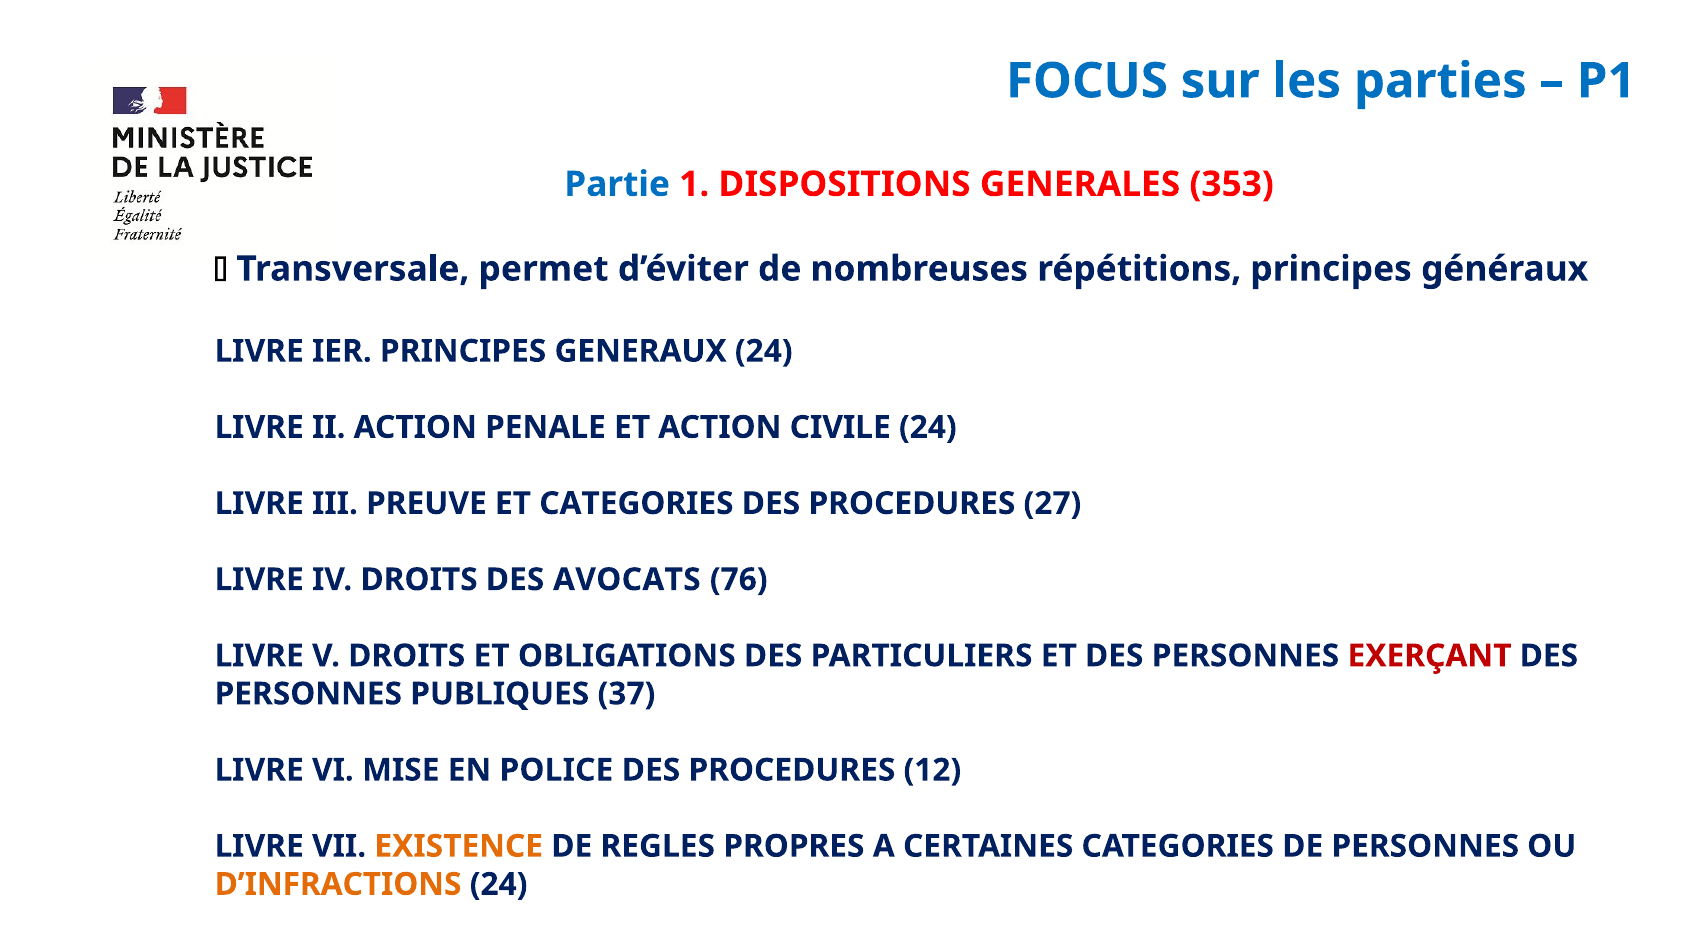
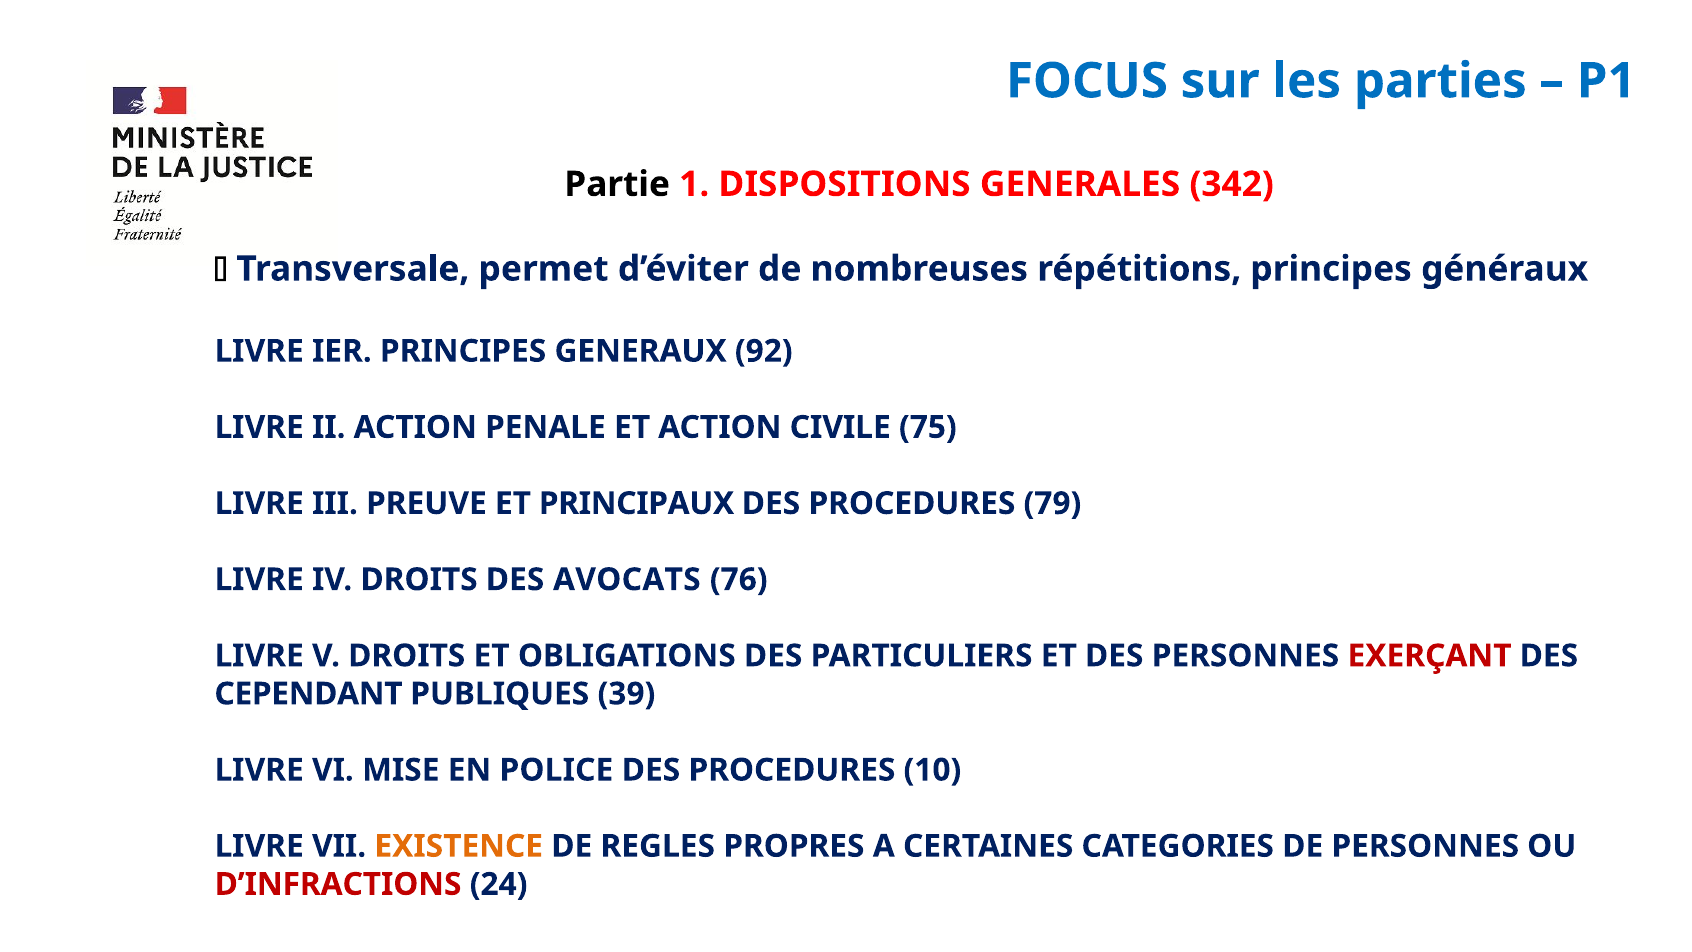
Partie colour: blue -> black
353: 353 -> 342
GENERAUX 24: 24 -> 92
CIVILE 24: 24 -> 75
ET CATEGORIES: CATEGORIES -> PRINCIPAUX
27: 27 -> 79
PERSONNES at (308, 694): PERSONNES -> CEPENDANT
37: 37 -> 39
12: 12 -> 10
D’INFRACTIONS colour: orange -> red
